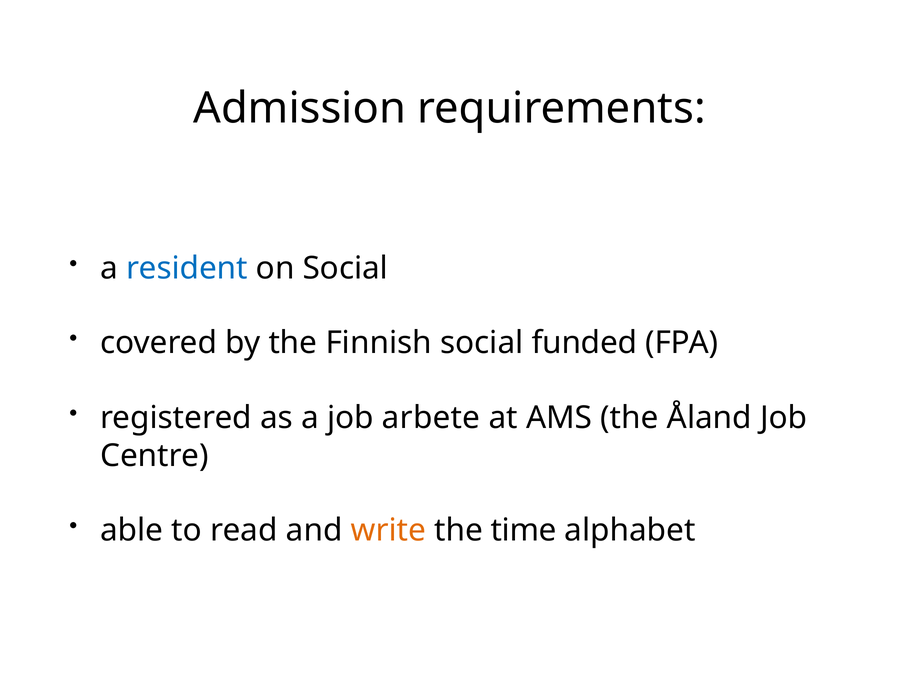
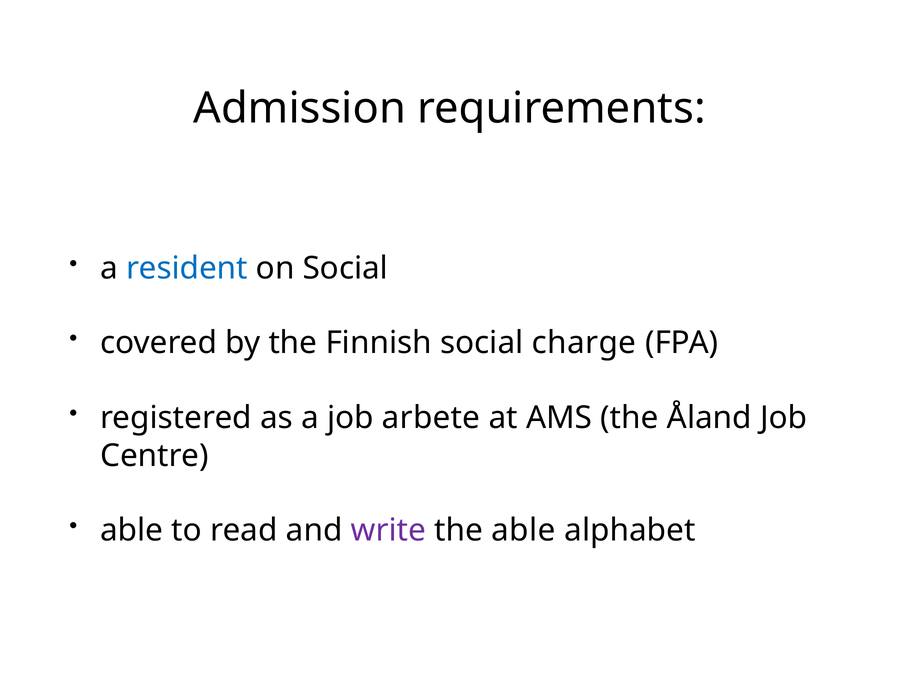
funded: funded -> charge
write colour: orange -> purple
the time: time -> able
